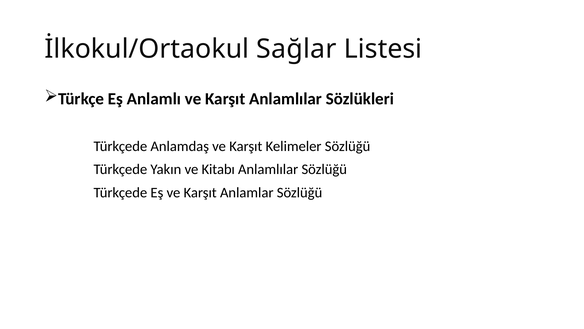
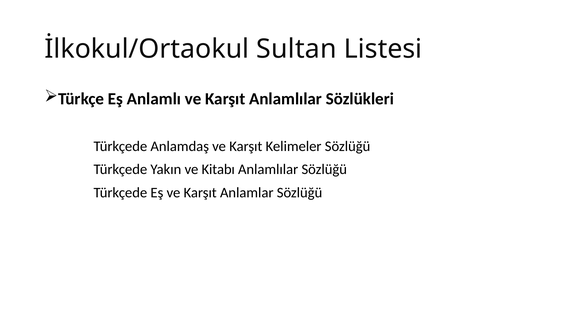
Sağlar: Sağlar -> Sultan
